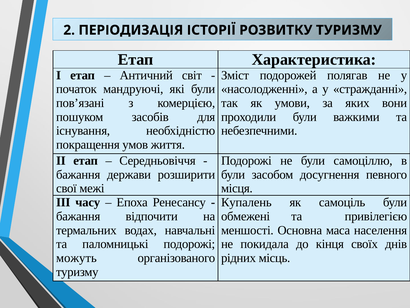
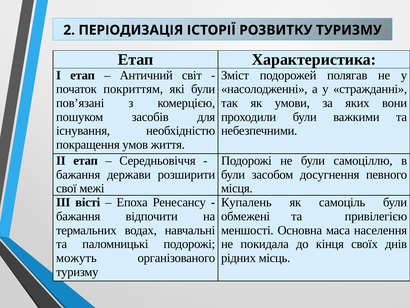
мандруючі: мандруючі -> покриттям
часу: часу -> вісті
